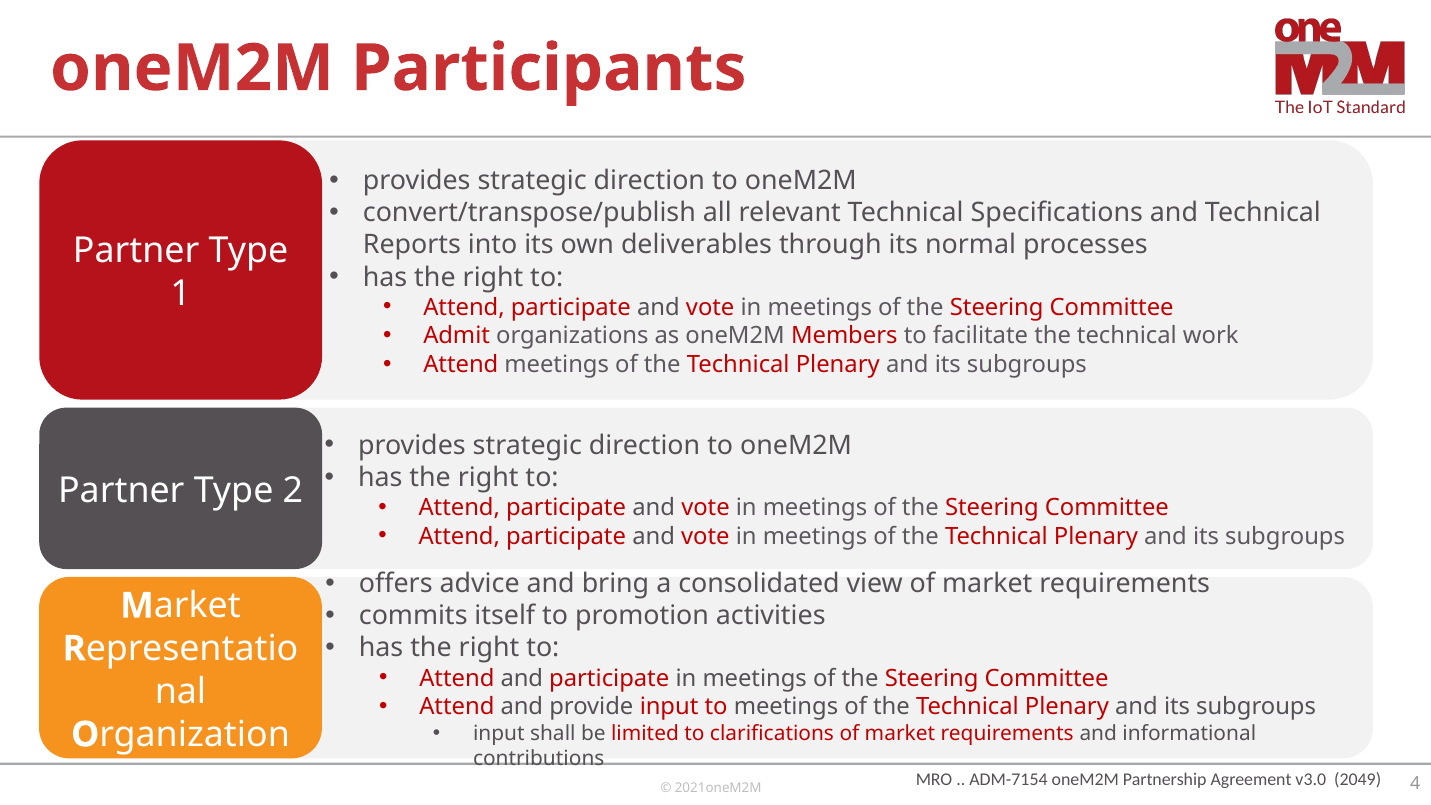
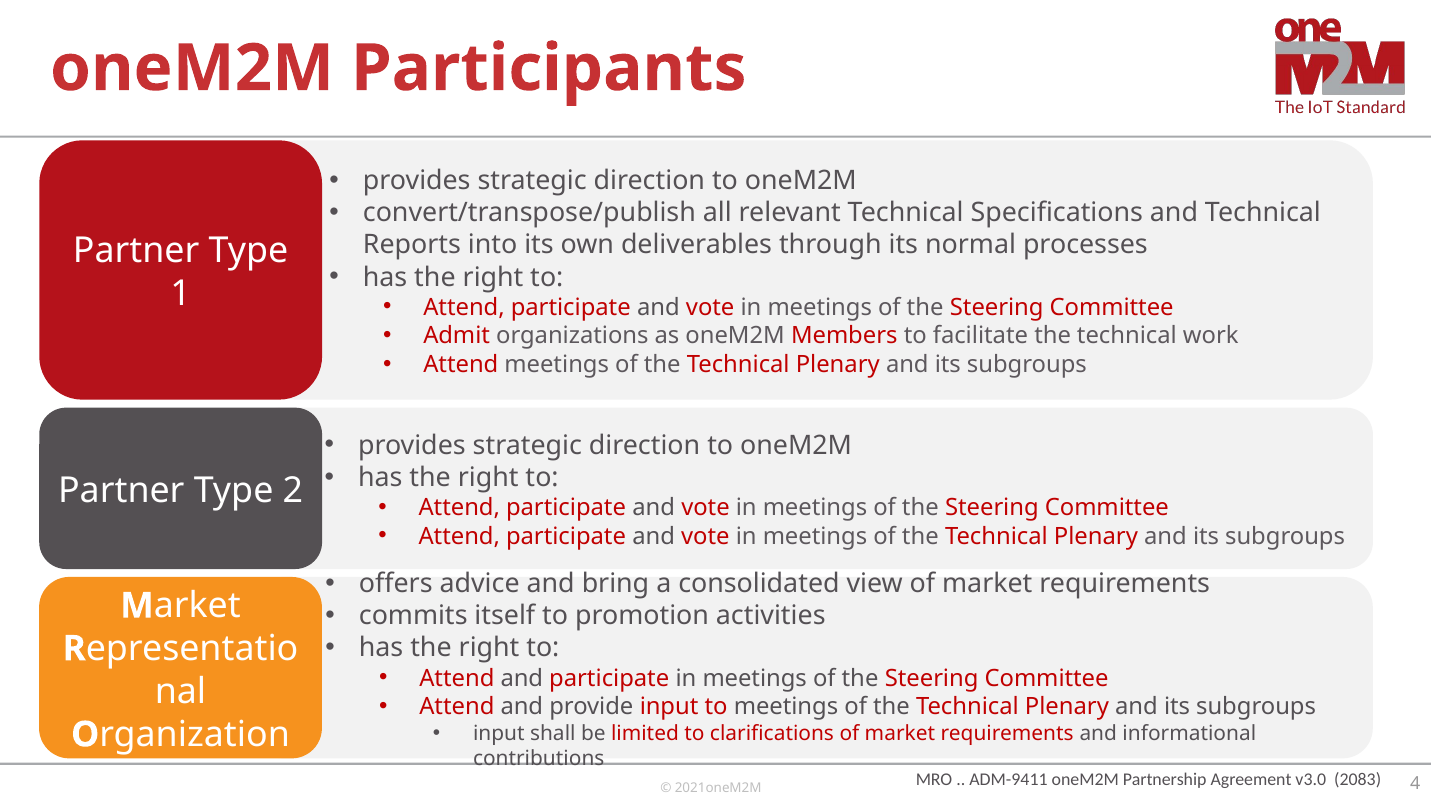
ADM-7154: ADM-7154 -> ADM-9411
2049: 2049 -> 2083
